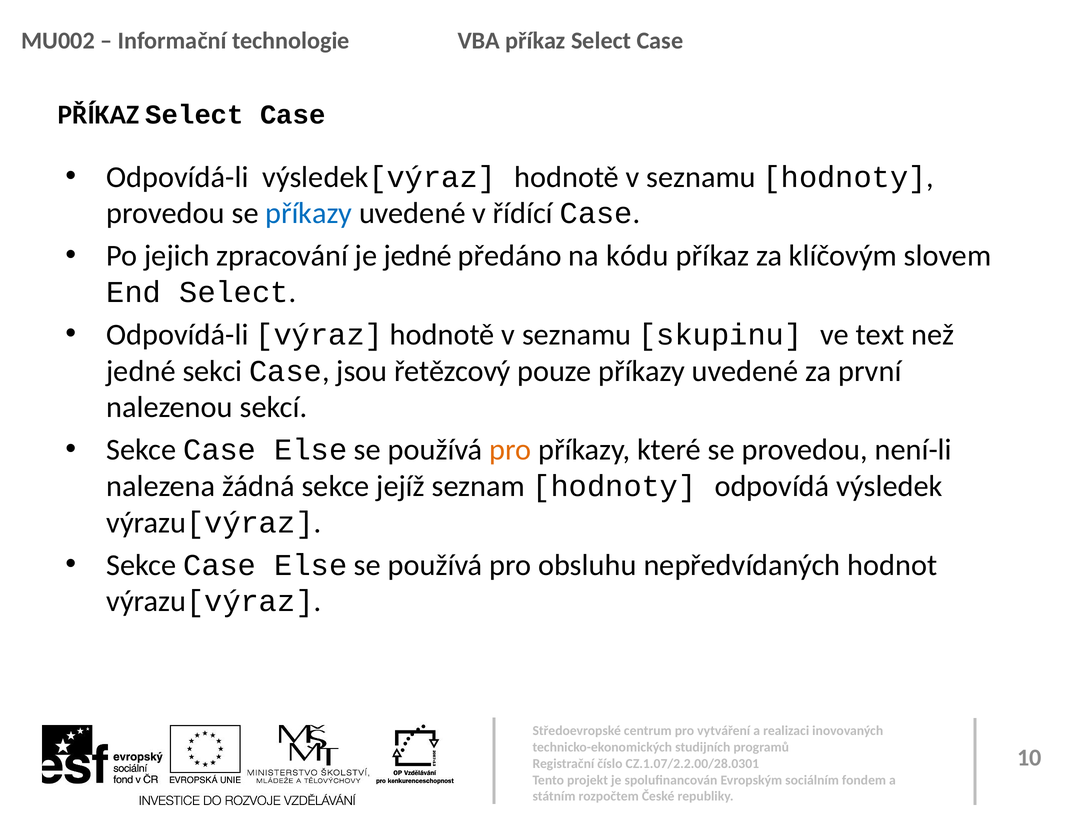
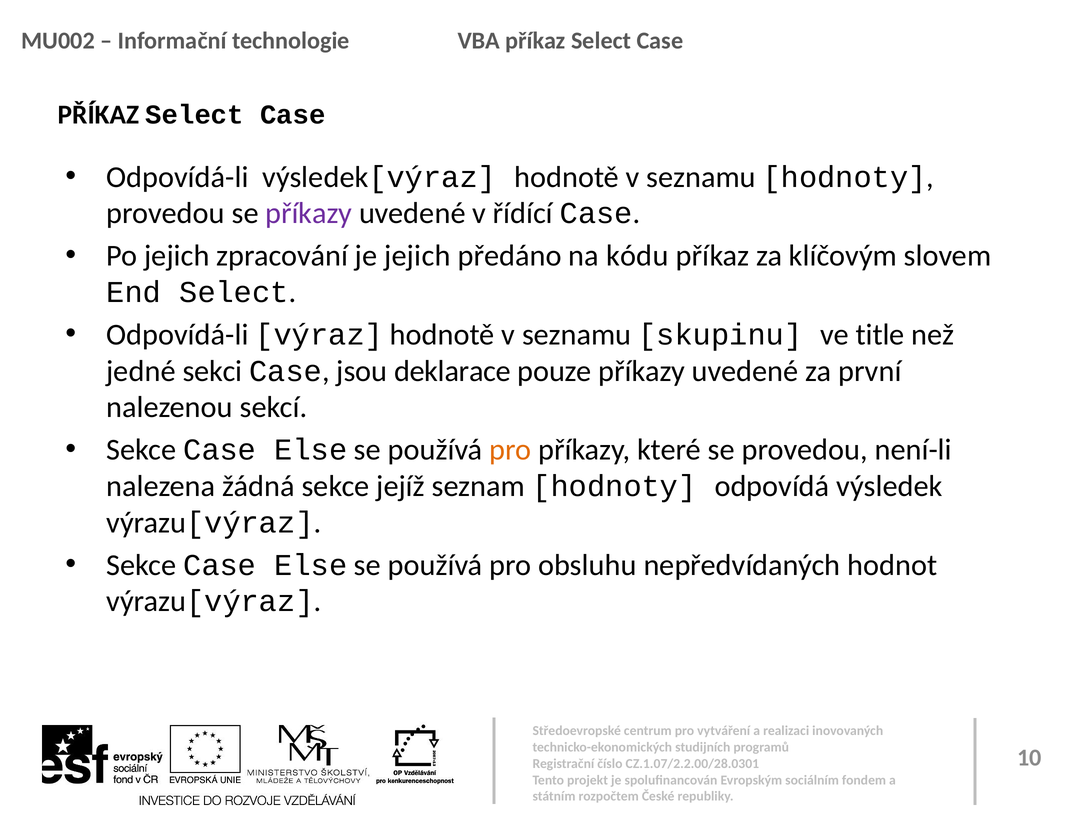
příkazy at (309, 214) colour: blue -> purple
je jedné: jedné -> jejich
text: text -> title
řetězcový: řetězcový -> deklarace
